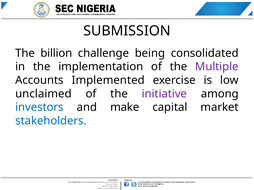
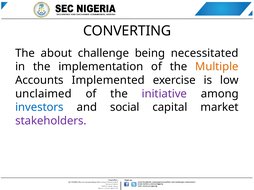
SUBMISSION: SUBMISSION -> CONVERTING
billion: billion -> about
consolidated: consolidated -> necessitated
Multiple colour: purple -> orange
make: make -> social
stakeholders colour: blue -> purple
